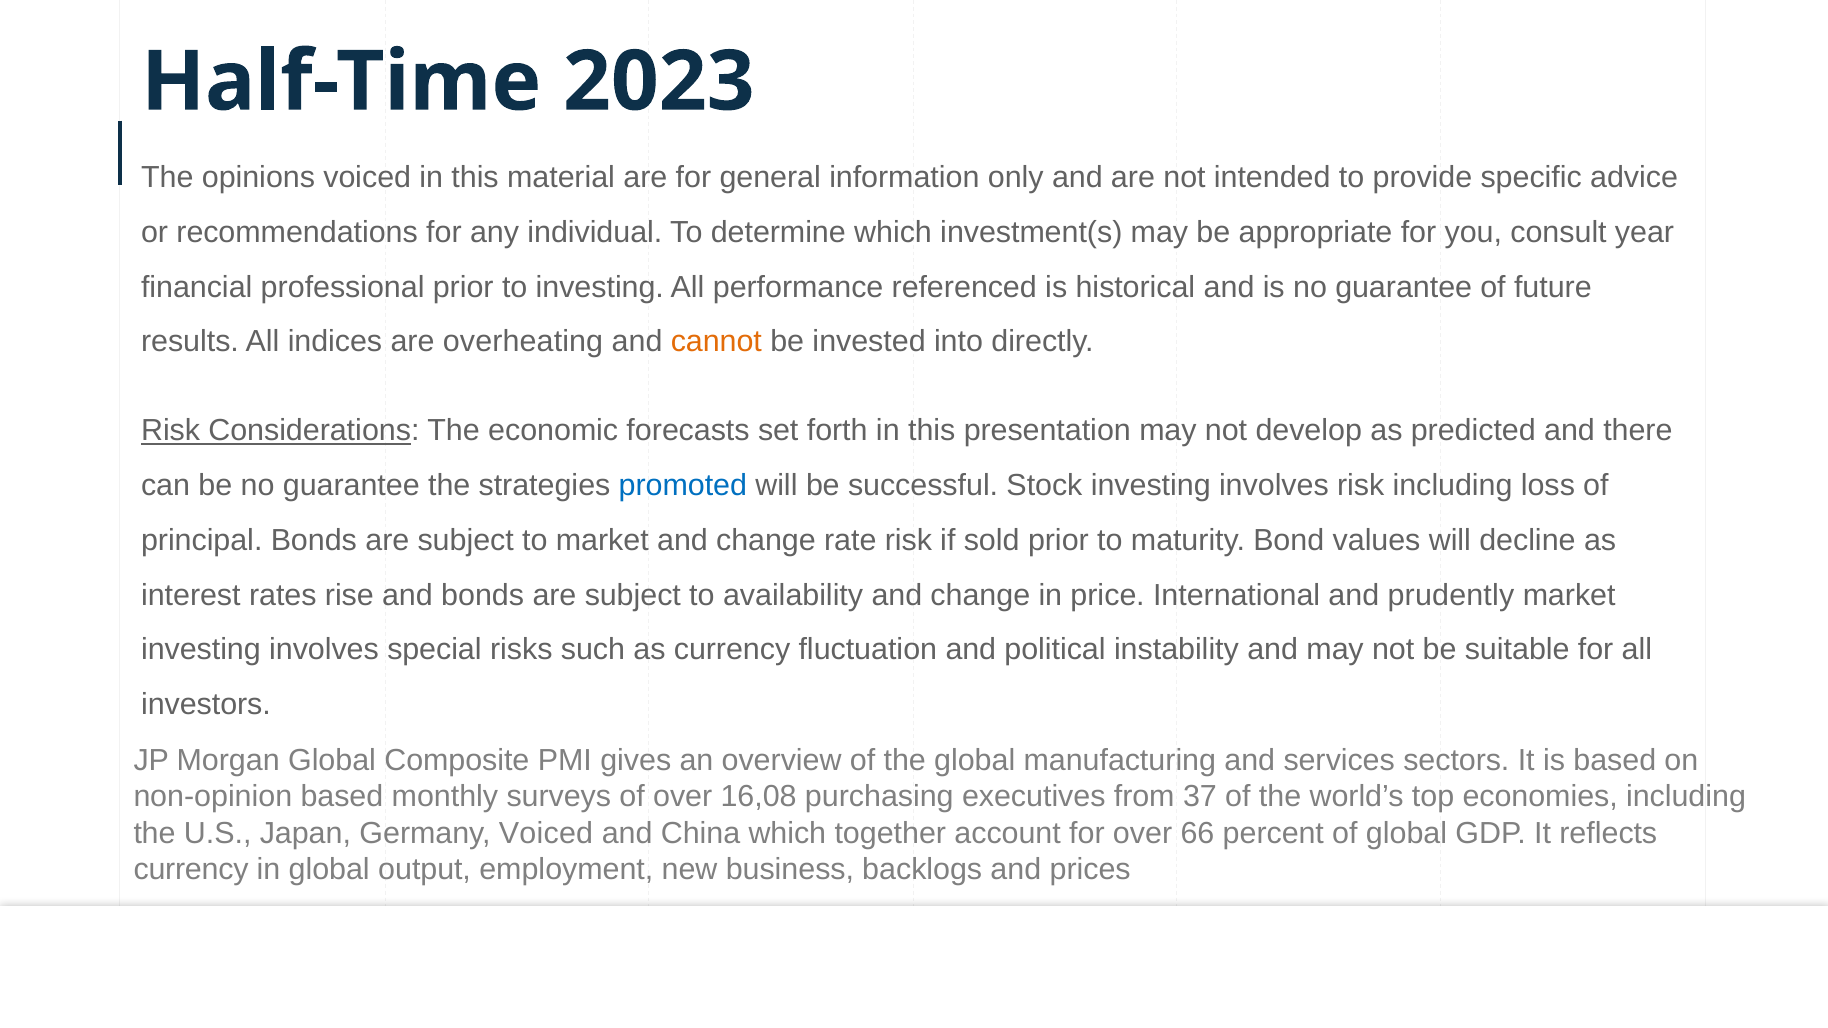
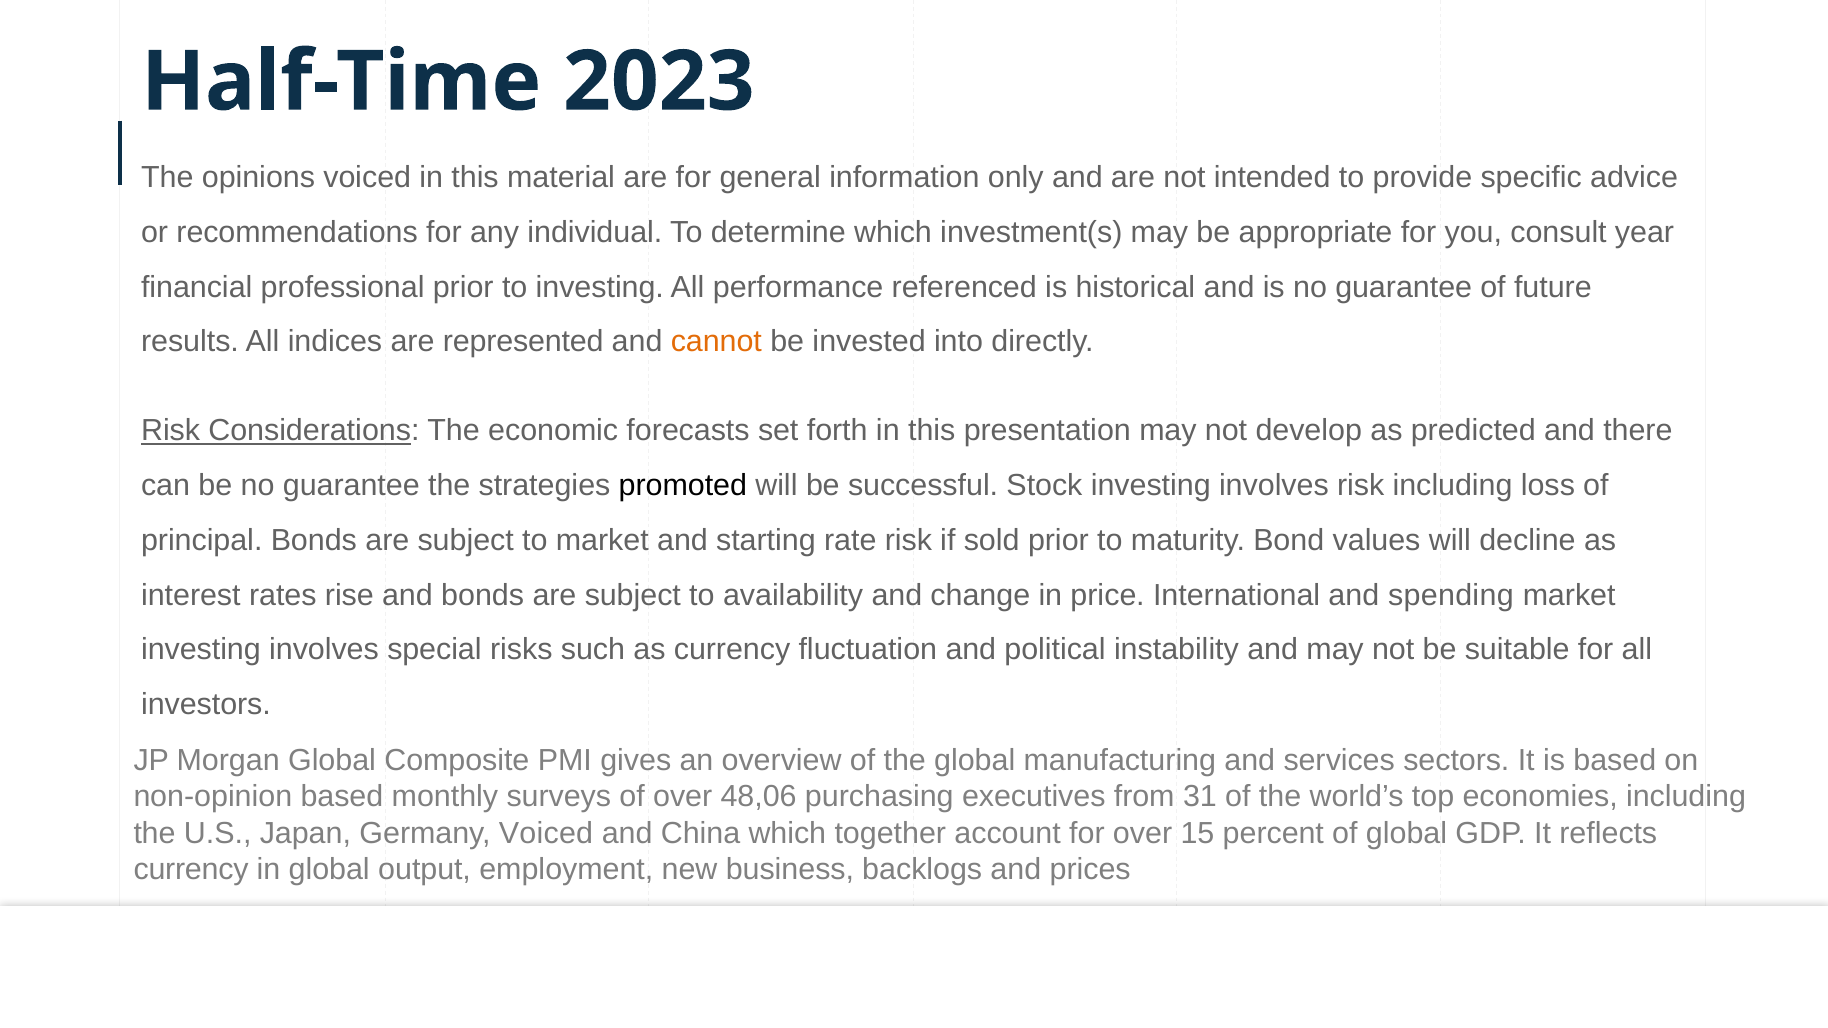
overheating: overheating -> represented
promoted colour: blue -> black
market and change: change -> starting
prudently: prudently -> spending
16,08: 16,08 -> 48,06
37: 37 -> 31
66: 66 -> 15
